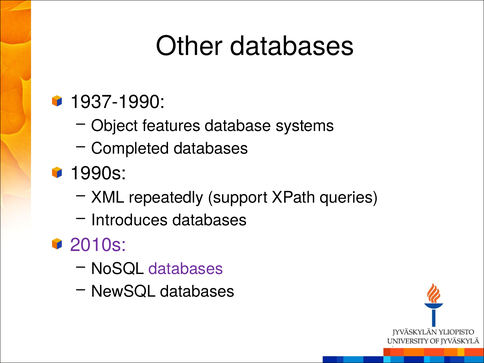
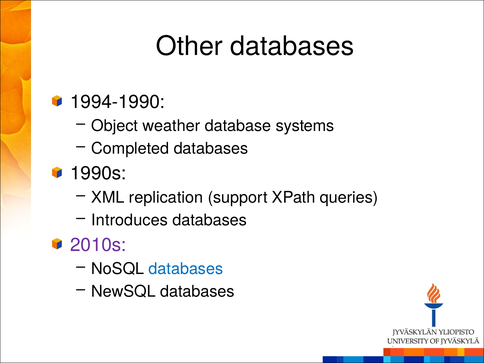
1937-1990: 1937-1990 -> 1994-1990
features: features -> weather
repeatedly: repeatedly -> replication
databases at (186, 269) colour: purple -> blue
